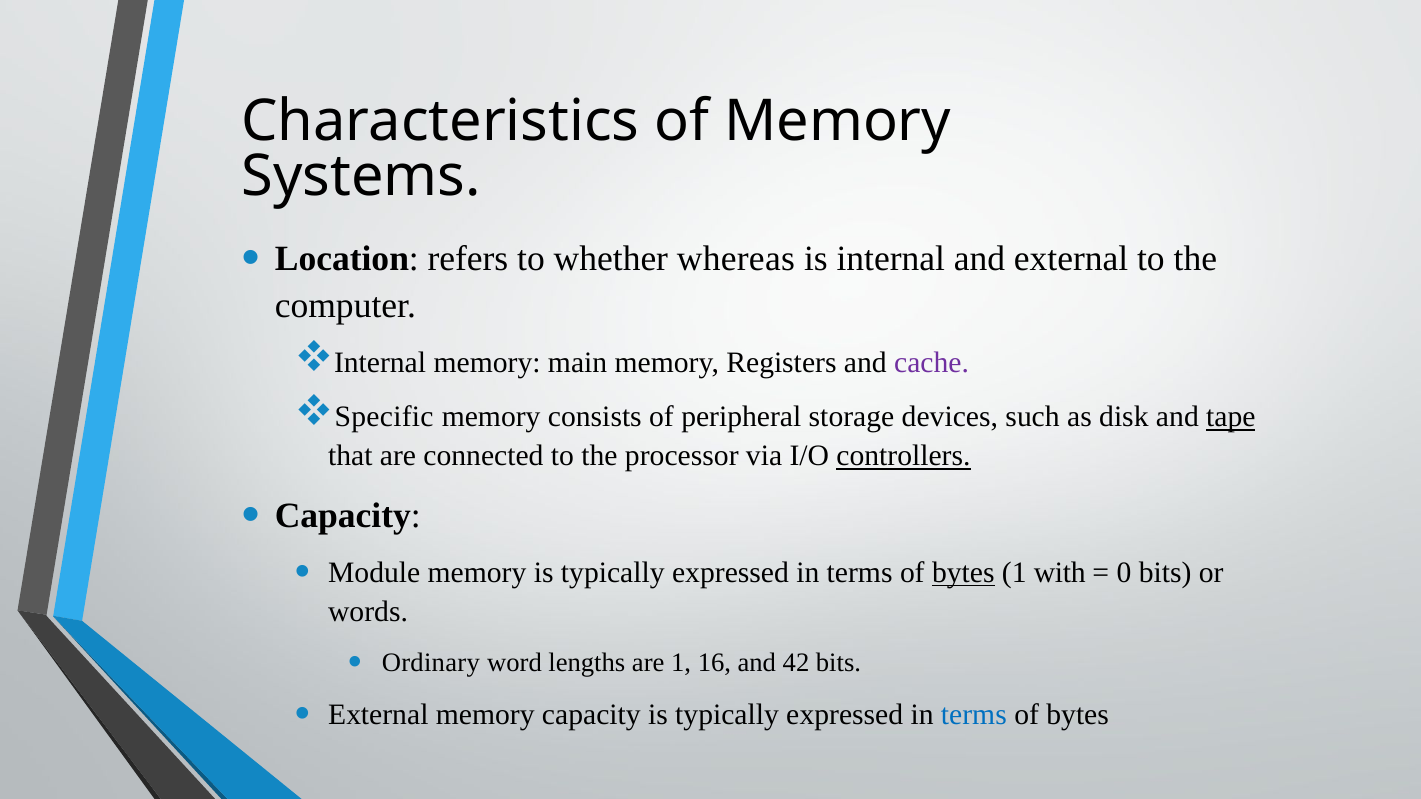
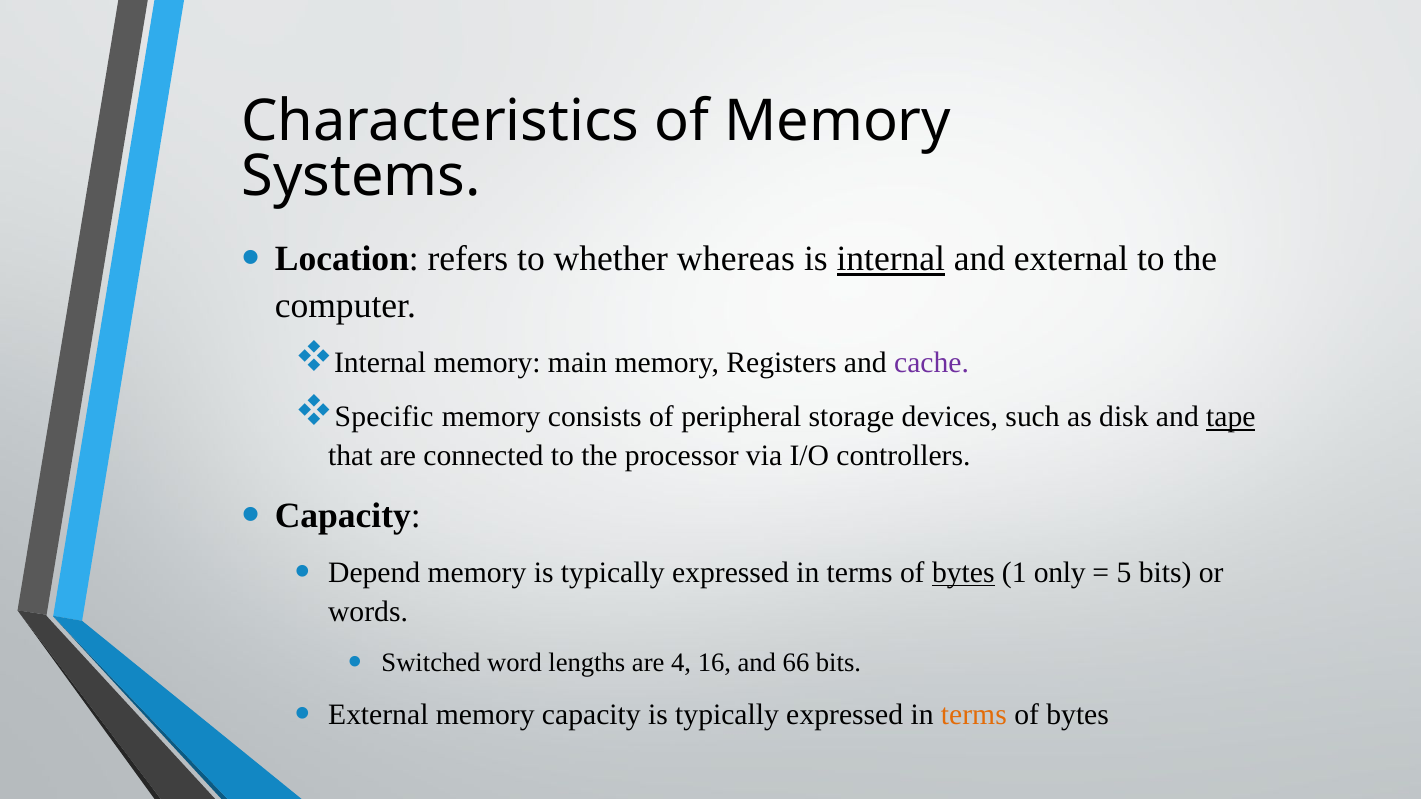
internal at (891, 259) underline: none -> present
controllers underline: present -> none
Module: Module -> Depend
with: with -> only
0: 0 -> 5
Ordinary: Ordinary -> Switched
are 1: 1 -> 4
42: 42 -> 66
terms at (974, 715) colour: blue -> orange
